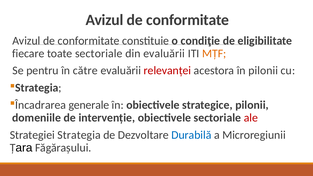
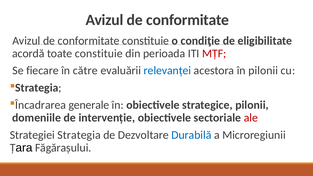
fiecare: fiecare -> acordă
toate sectoriale: sectoriale -> constituie
din evaluării: evaluării -> perioada
MȚF colour: orange -> red
pentru: pentru -> fiecare
relevanței colour: red -> blue
